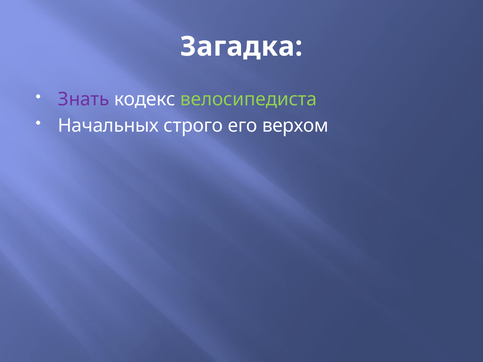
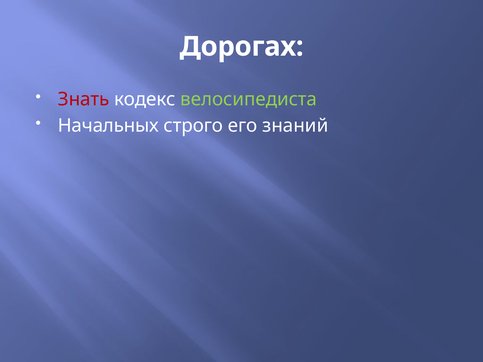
Загадка: Загадка -> Дорогах
Знать colour: purple -> red
верхом: верхом -> знаний
